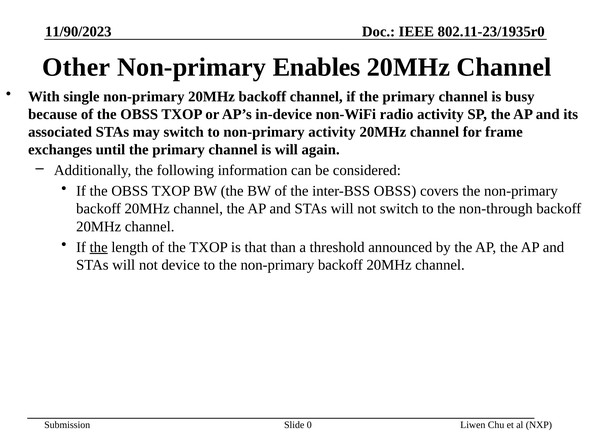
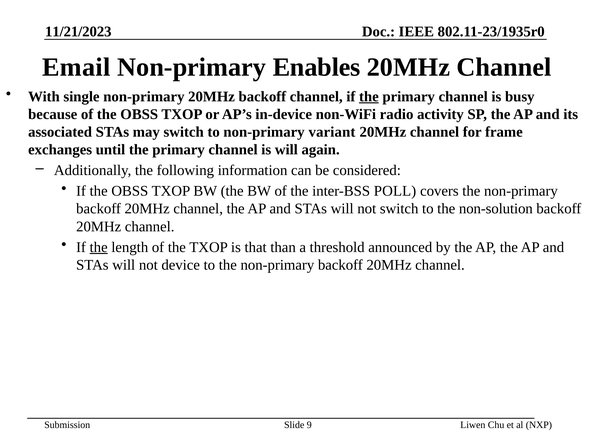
11/90/2023: 11/90/2023 -> 11/21/2023
Other: Other -> Email
the at (369, 97) underline: none -> present
non-primary activity: activity -> variant
inter-BSS OBSS: OBSS -> POLL
non-through: non-through -> non-solution
0: 0 -> 9
